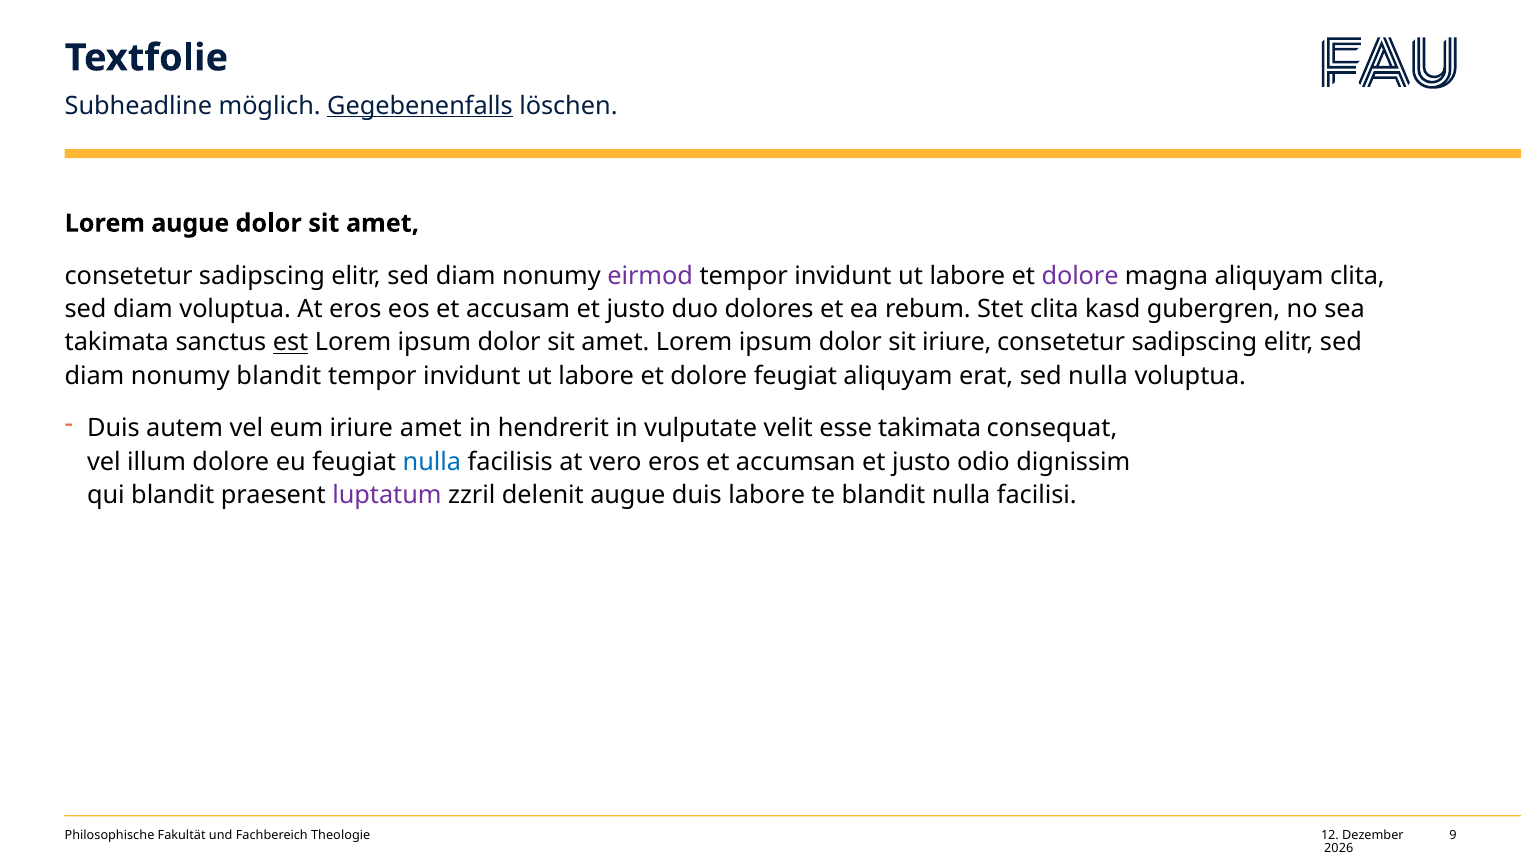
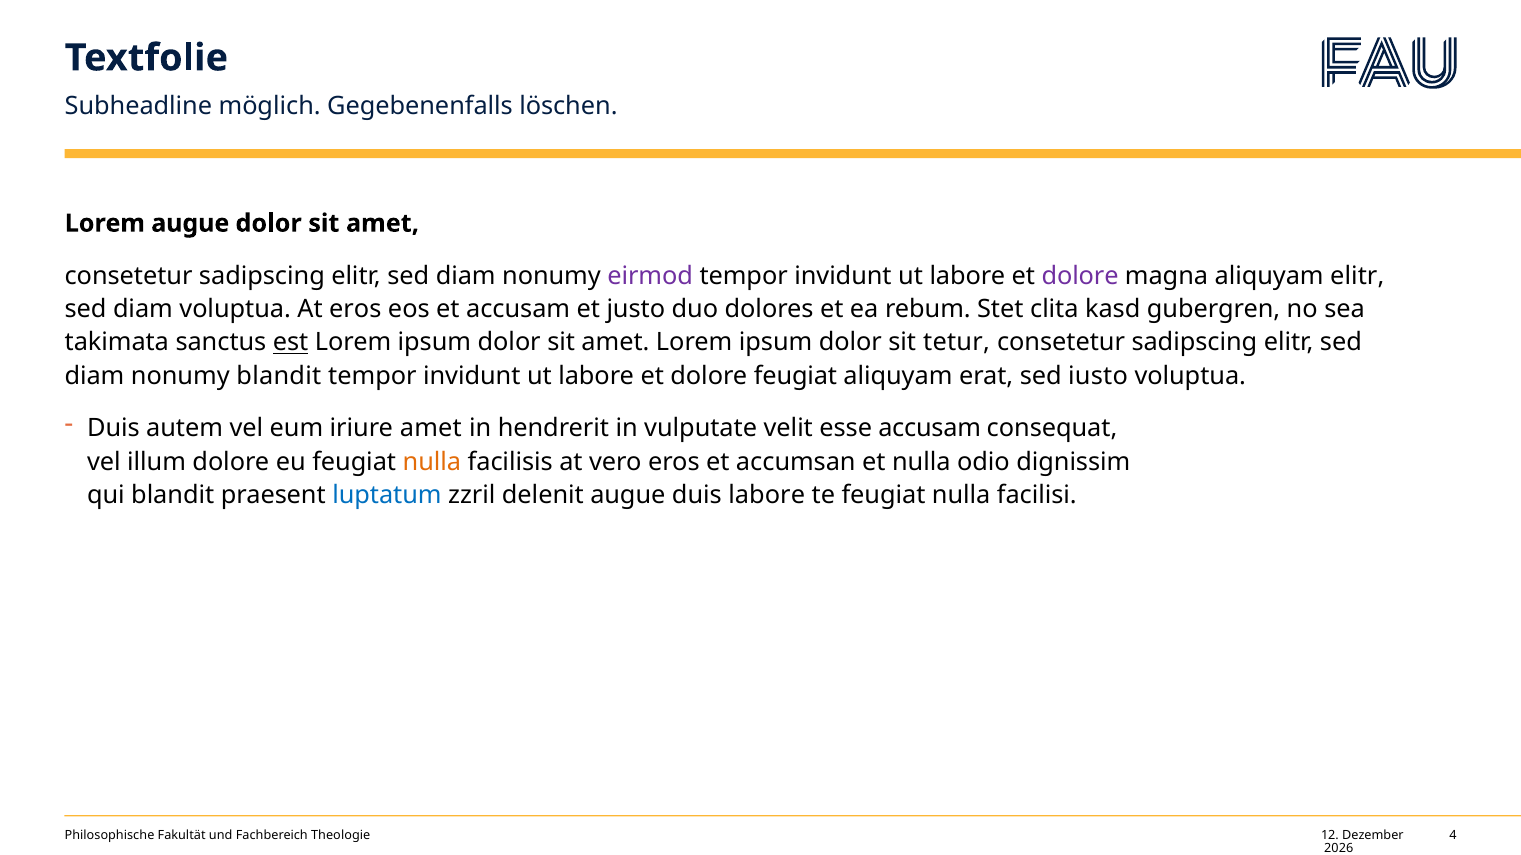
Gegebenenfalls underline: present -> none
aliquyam clita: clita -> elitr
sit iriure: iriure -> tetur
sed nulla: nulla -> iusto
esse takimata: takimata -> accusam
nulla at (432, 462) colour: blue -> orange
accumsan et justo: justo -> nulla
luptatum colour: purple -> blue
te blandit: blandit -> feugiat
9: 9 -> 4
